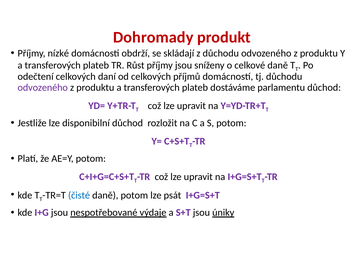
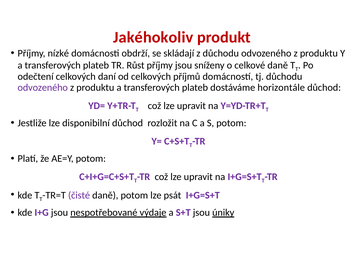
Dohromady: Dohromady -> Jakéhokoliv
parlamentu: parlamentu -> horizontále
čisté colour: blue -> purple
